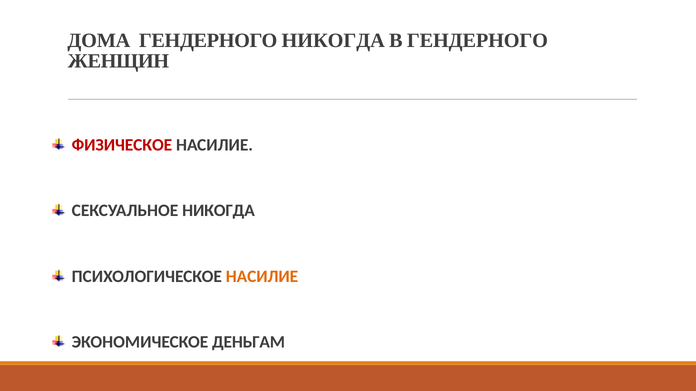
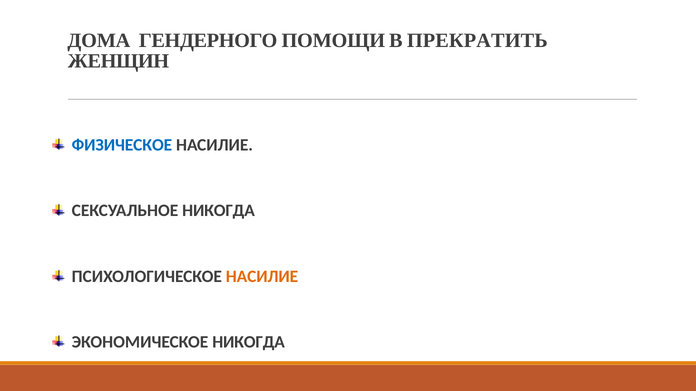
ГЕНДЕРНОГО НИКОГДА: НИКОГДА -> ПОМОЩИ
В ГЕНДЕРНОГО: ГЕНДЕРНОГО -> ПРЕКРАТИТЬ
ФИЗИЧЕСКОЕ colour: red -> blue
ЭКОНОМИЧЕСКОЕ ДЕНЬГАМ: ДЕНЬГАМ -> НИКОГДА
